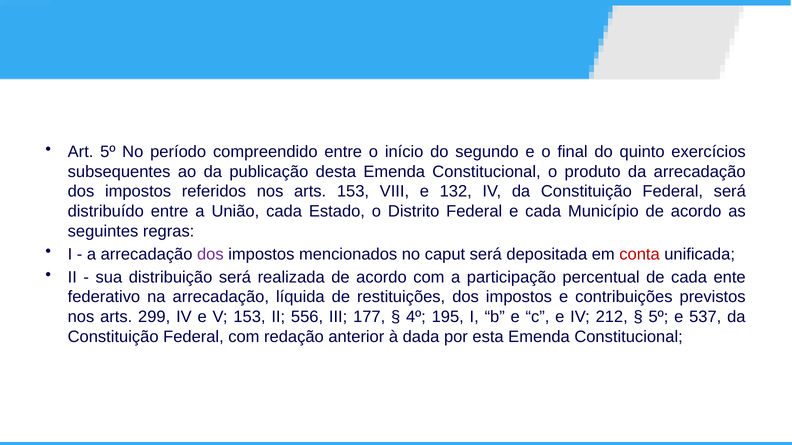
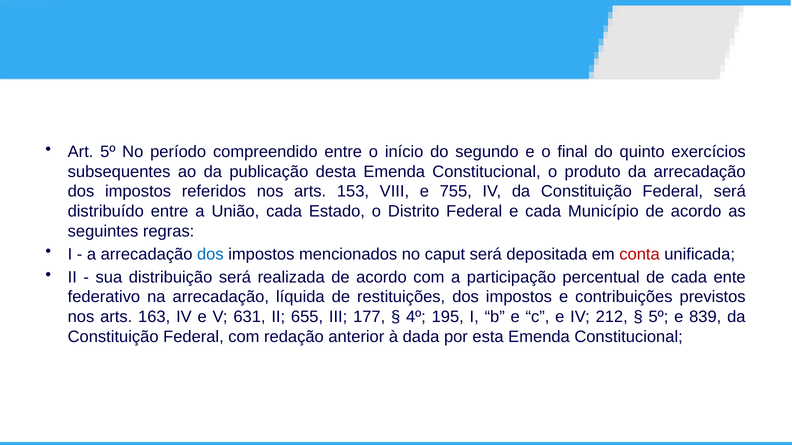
132: 132 -> 755
dos at (210, 254) colour: purple -> blue
299: 299 -> 163
V 153: 153 -> 631
556: 556 -> 655
537: 537 -> 839
